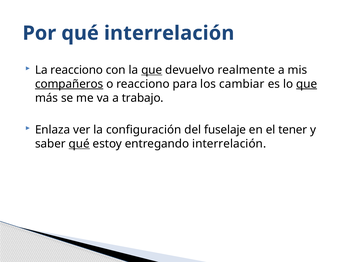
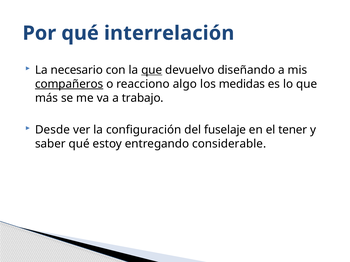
La reacciono: reacciono -> necesario
realmente: realmente -> diseñando
para: para -> algo
cambiar: cambiar -> medidas
que at (307, 84) underline: present -> none
Enlaza: Enlaza -> Desde
qué at (79, 144) underline: present -> none
entregando interrelación: interrelación -> considerable
